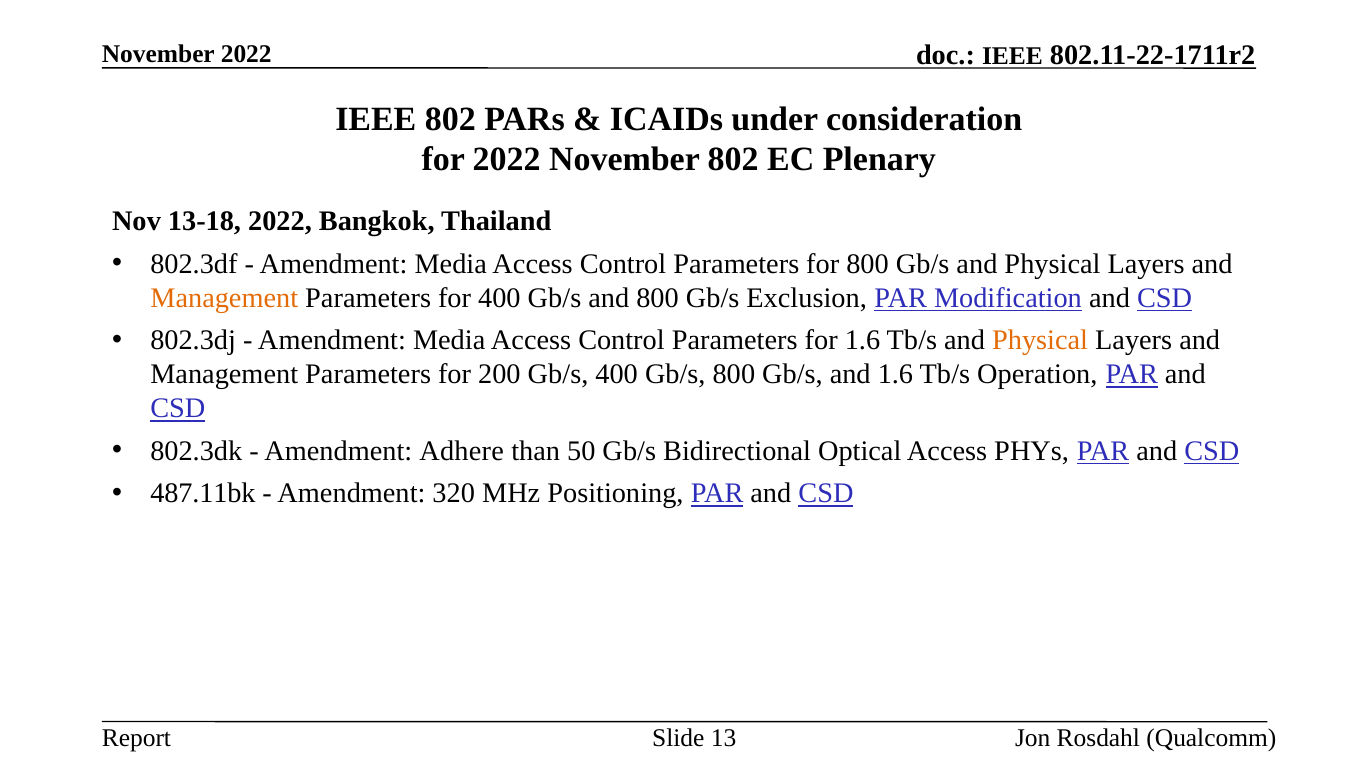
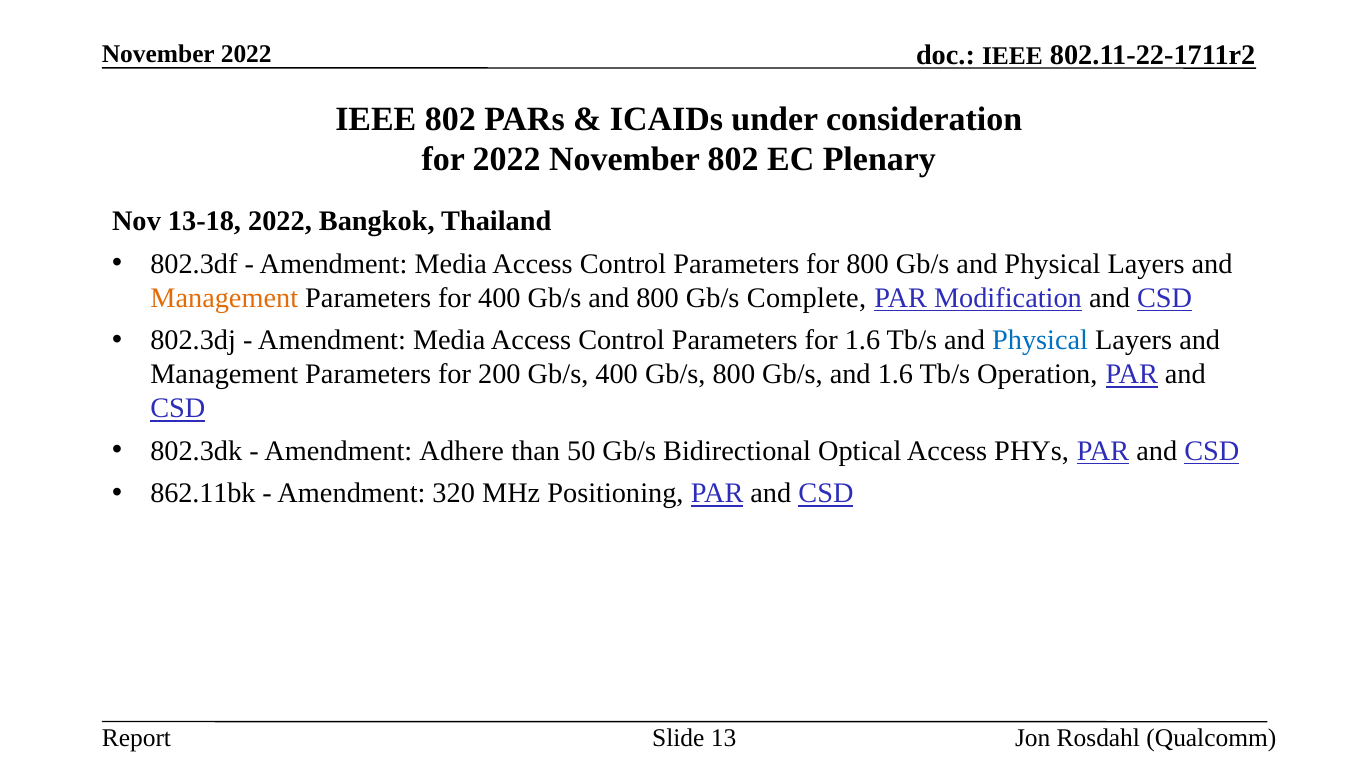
Exclusion: Exclusion -> Complete
Physical at (1040, 340) colour: orange -> blue
487.11bk: 487.11bk -> 862.11bk
